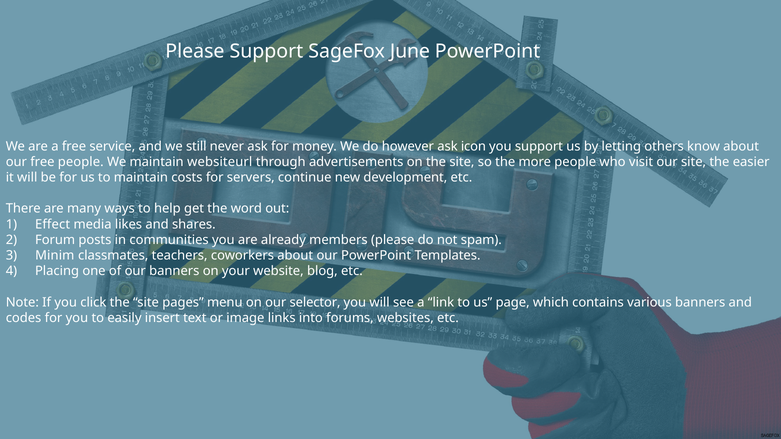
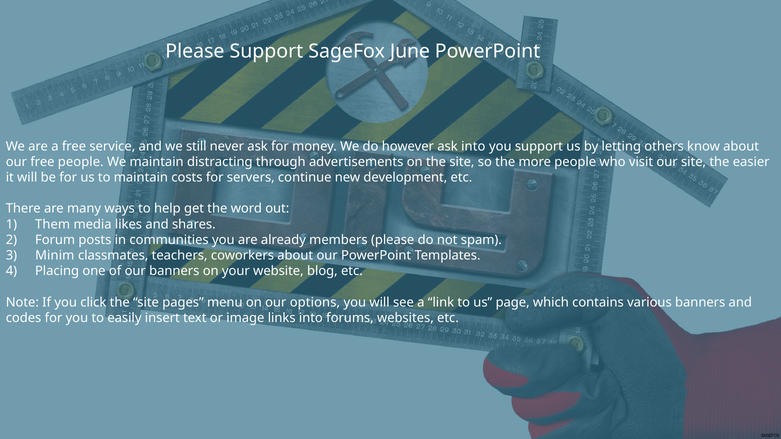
ask icon: icon -> into
websiteurl: websiteurl -> distracting
Effect: Effect -> Them
selector: selector -> options
